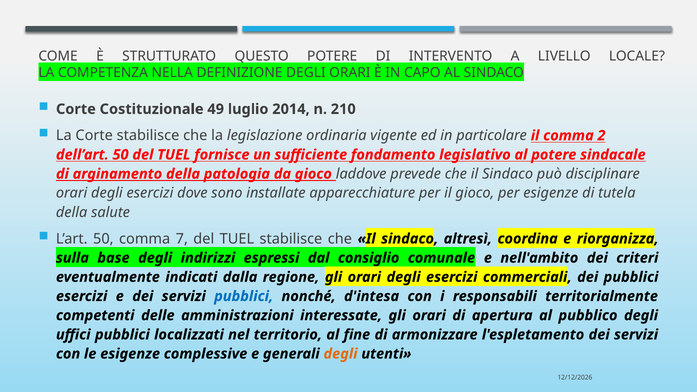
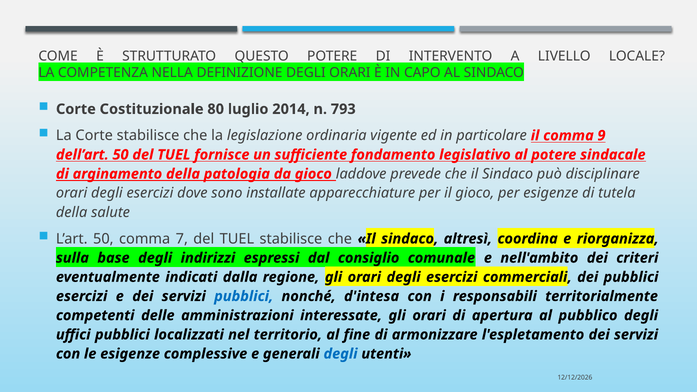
49: 49 -> 80
210: 210 -> 793
2: 2 -> 9
degli at (341, 354) colour: orange -> blue
